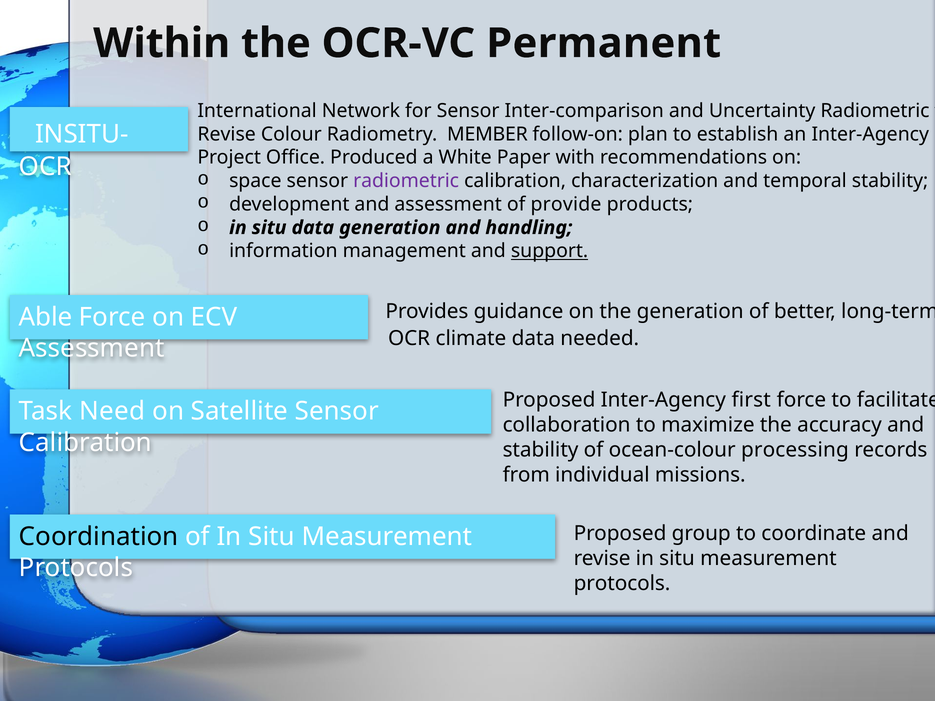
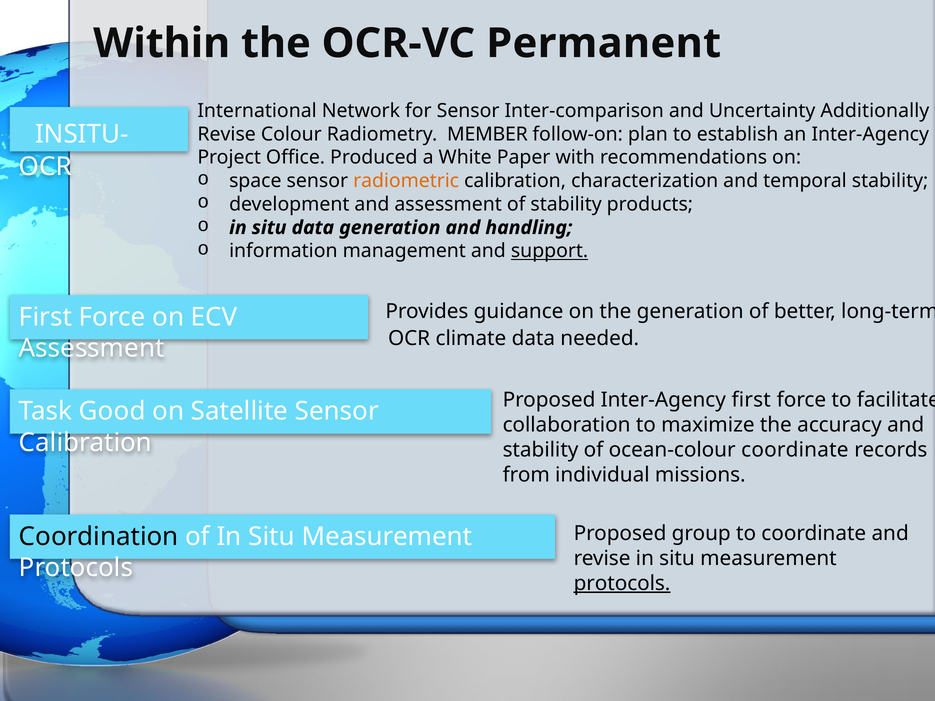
Uncertainty Radiometric: Radiometric -> Additionally
radiometric at (406, 181) colour: purple -> orange
of provide: provide -> stability
Able at (46, 317): Able -> First
Need: Need -> Good
ocean-colour processing: processing -> coordinate
protocols at (622, 584) underline: none -> present
